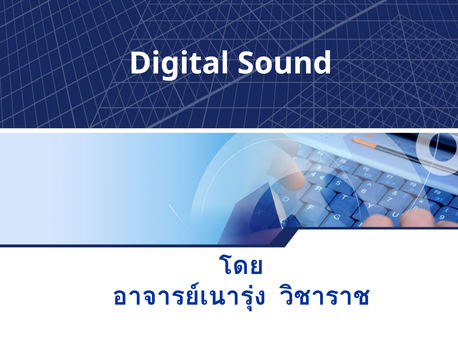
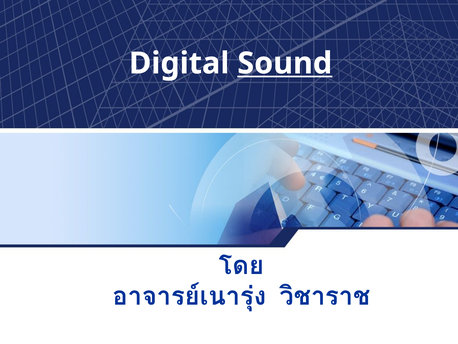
Sound underline: none -> present
